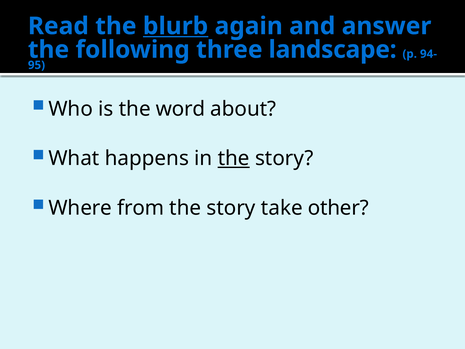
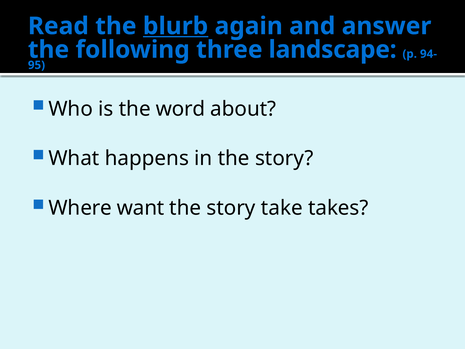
the at (234, 158) underline: present -> none
from: from -> want
other: other -> takes
